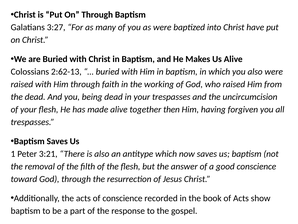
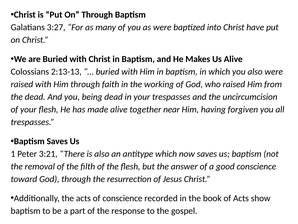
2:62-13: 2:62-13 -> 2:13-13
then: then -> near
